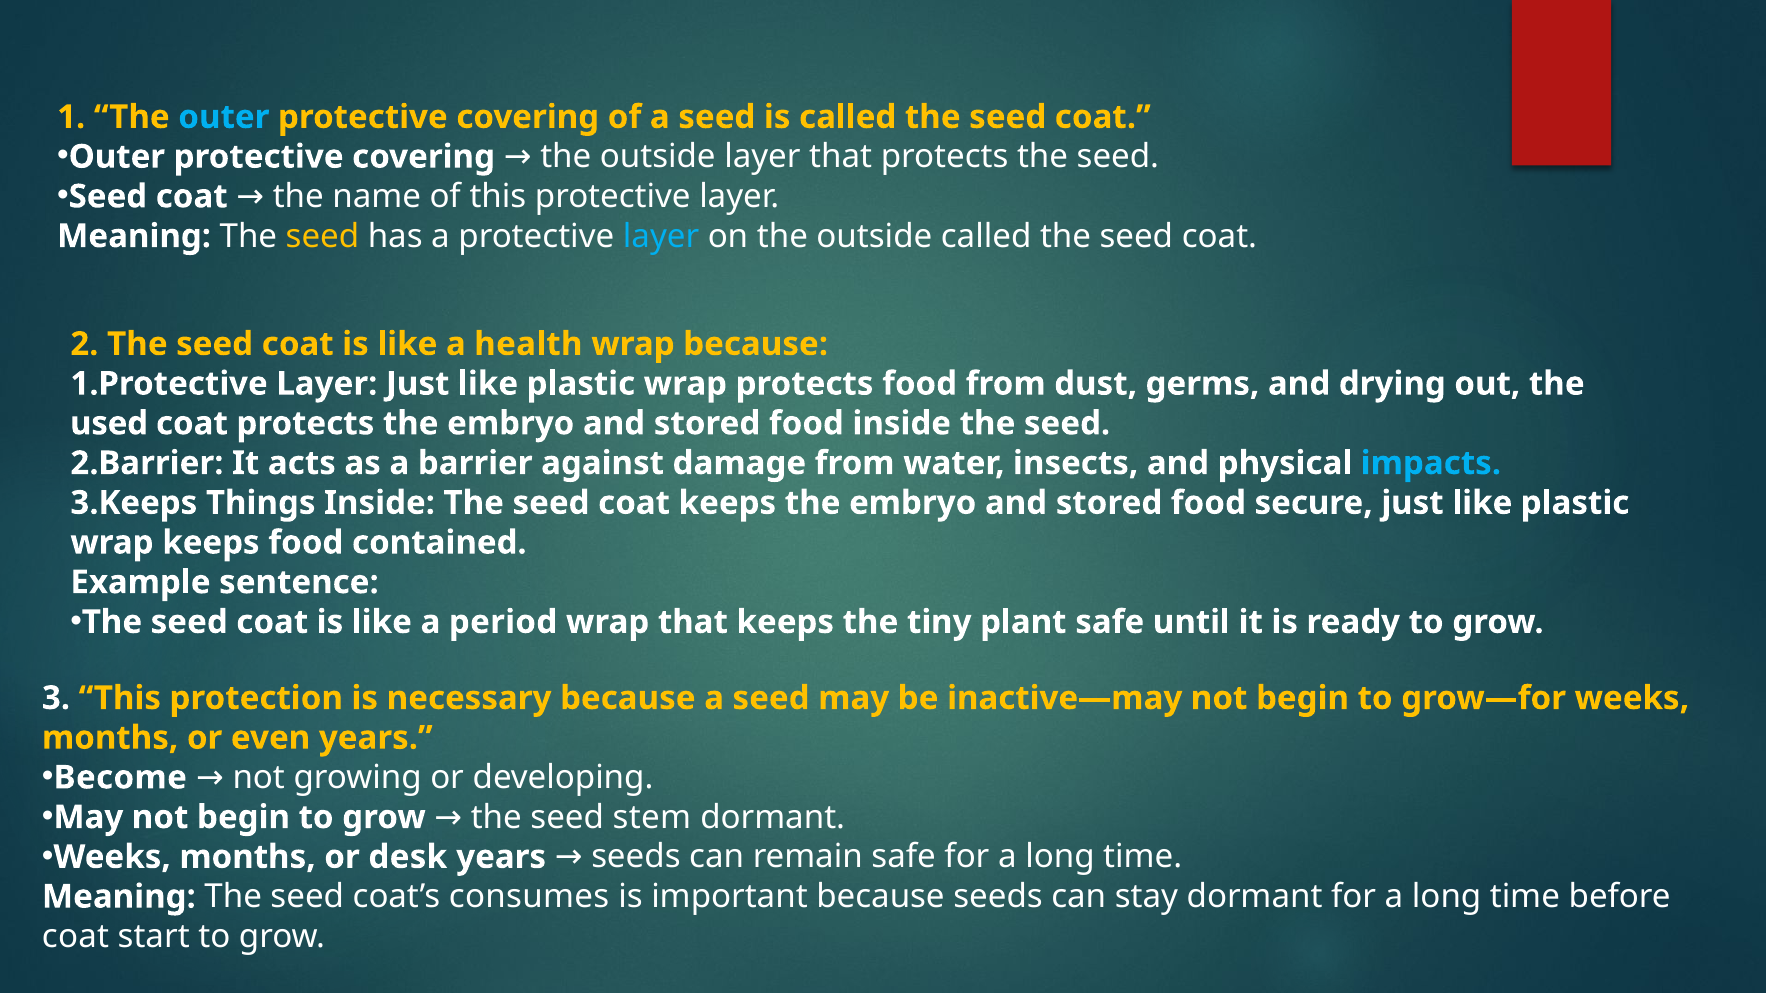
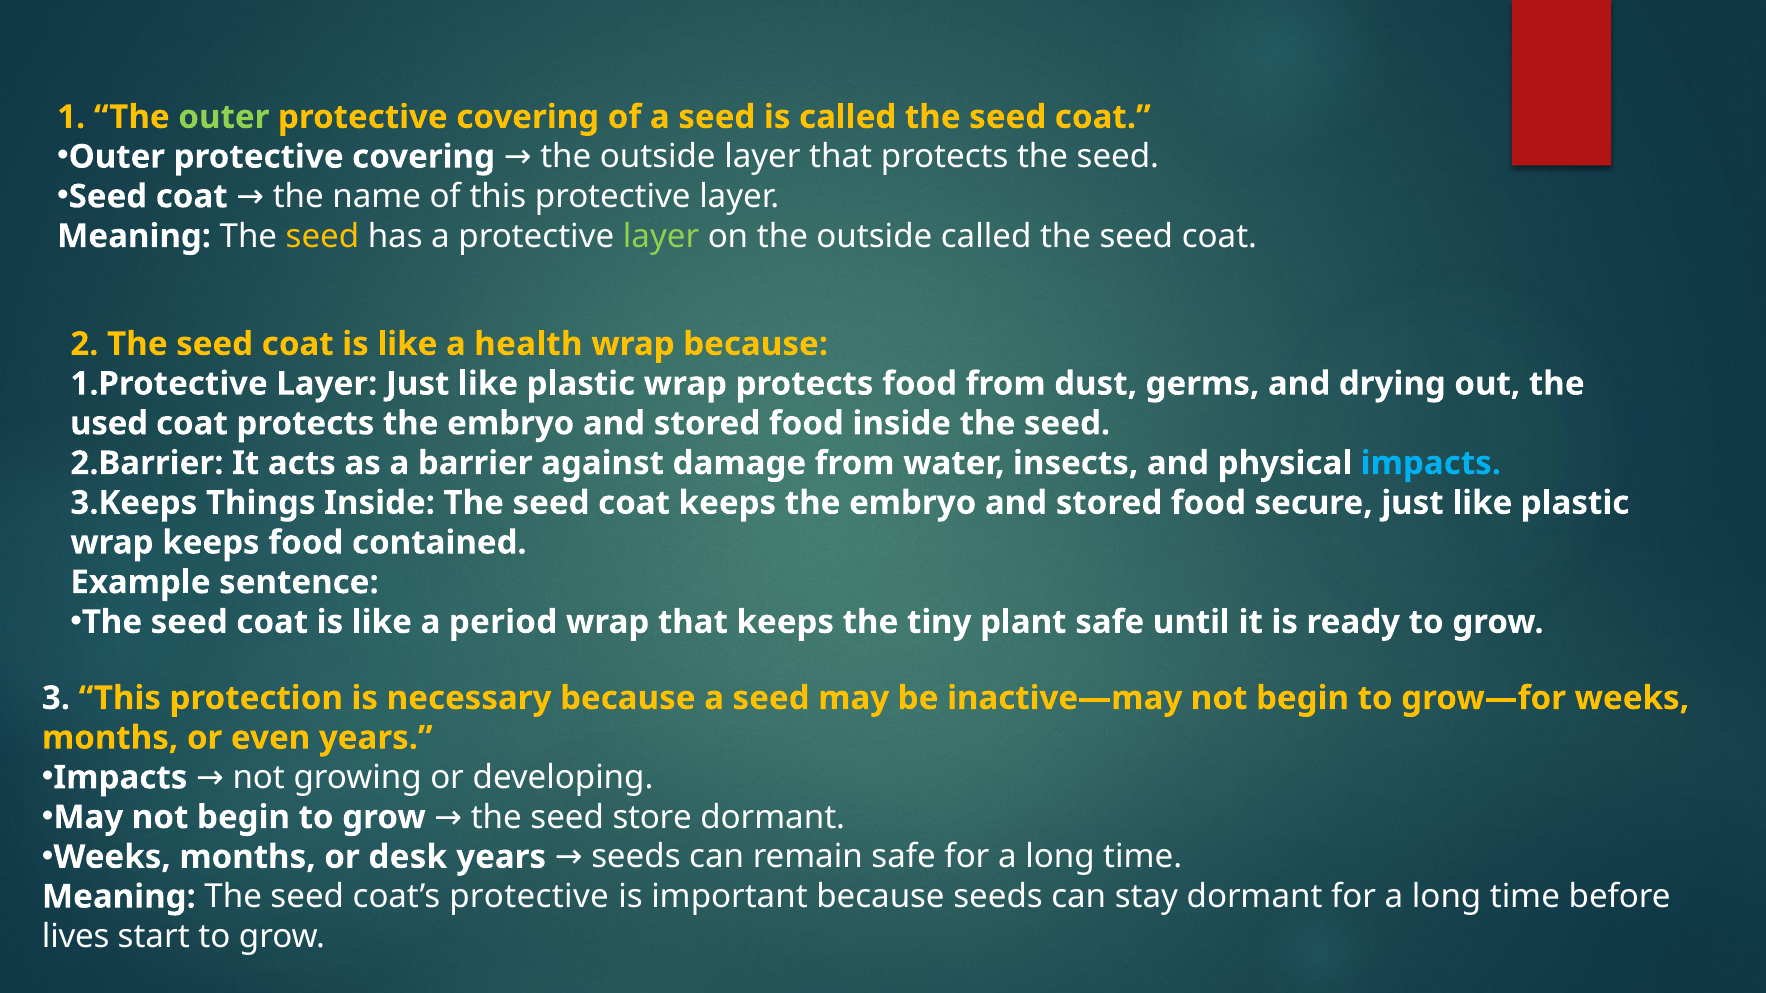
outer at (224, 117) colour: light blue -> light green
layer at (661, 236) colour: light blue -> light green
Become at (120, 778): Become -> Impacts
stem: stem -> store
coat’s consumes: consumes -> protective
coat at (75, 937): coat -> lives
